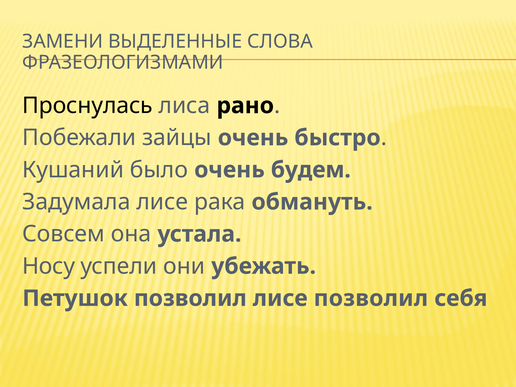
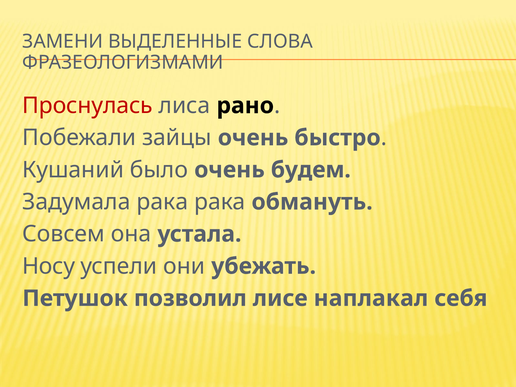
Проснулась colour: black -> red
Задумала лисе: лисе -> рака
лисе позволил: позволил -> наплакал
